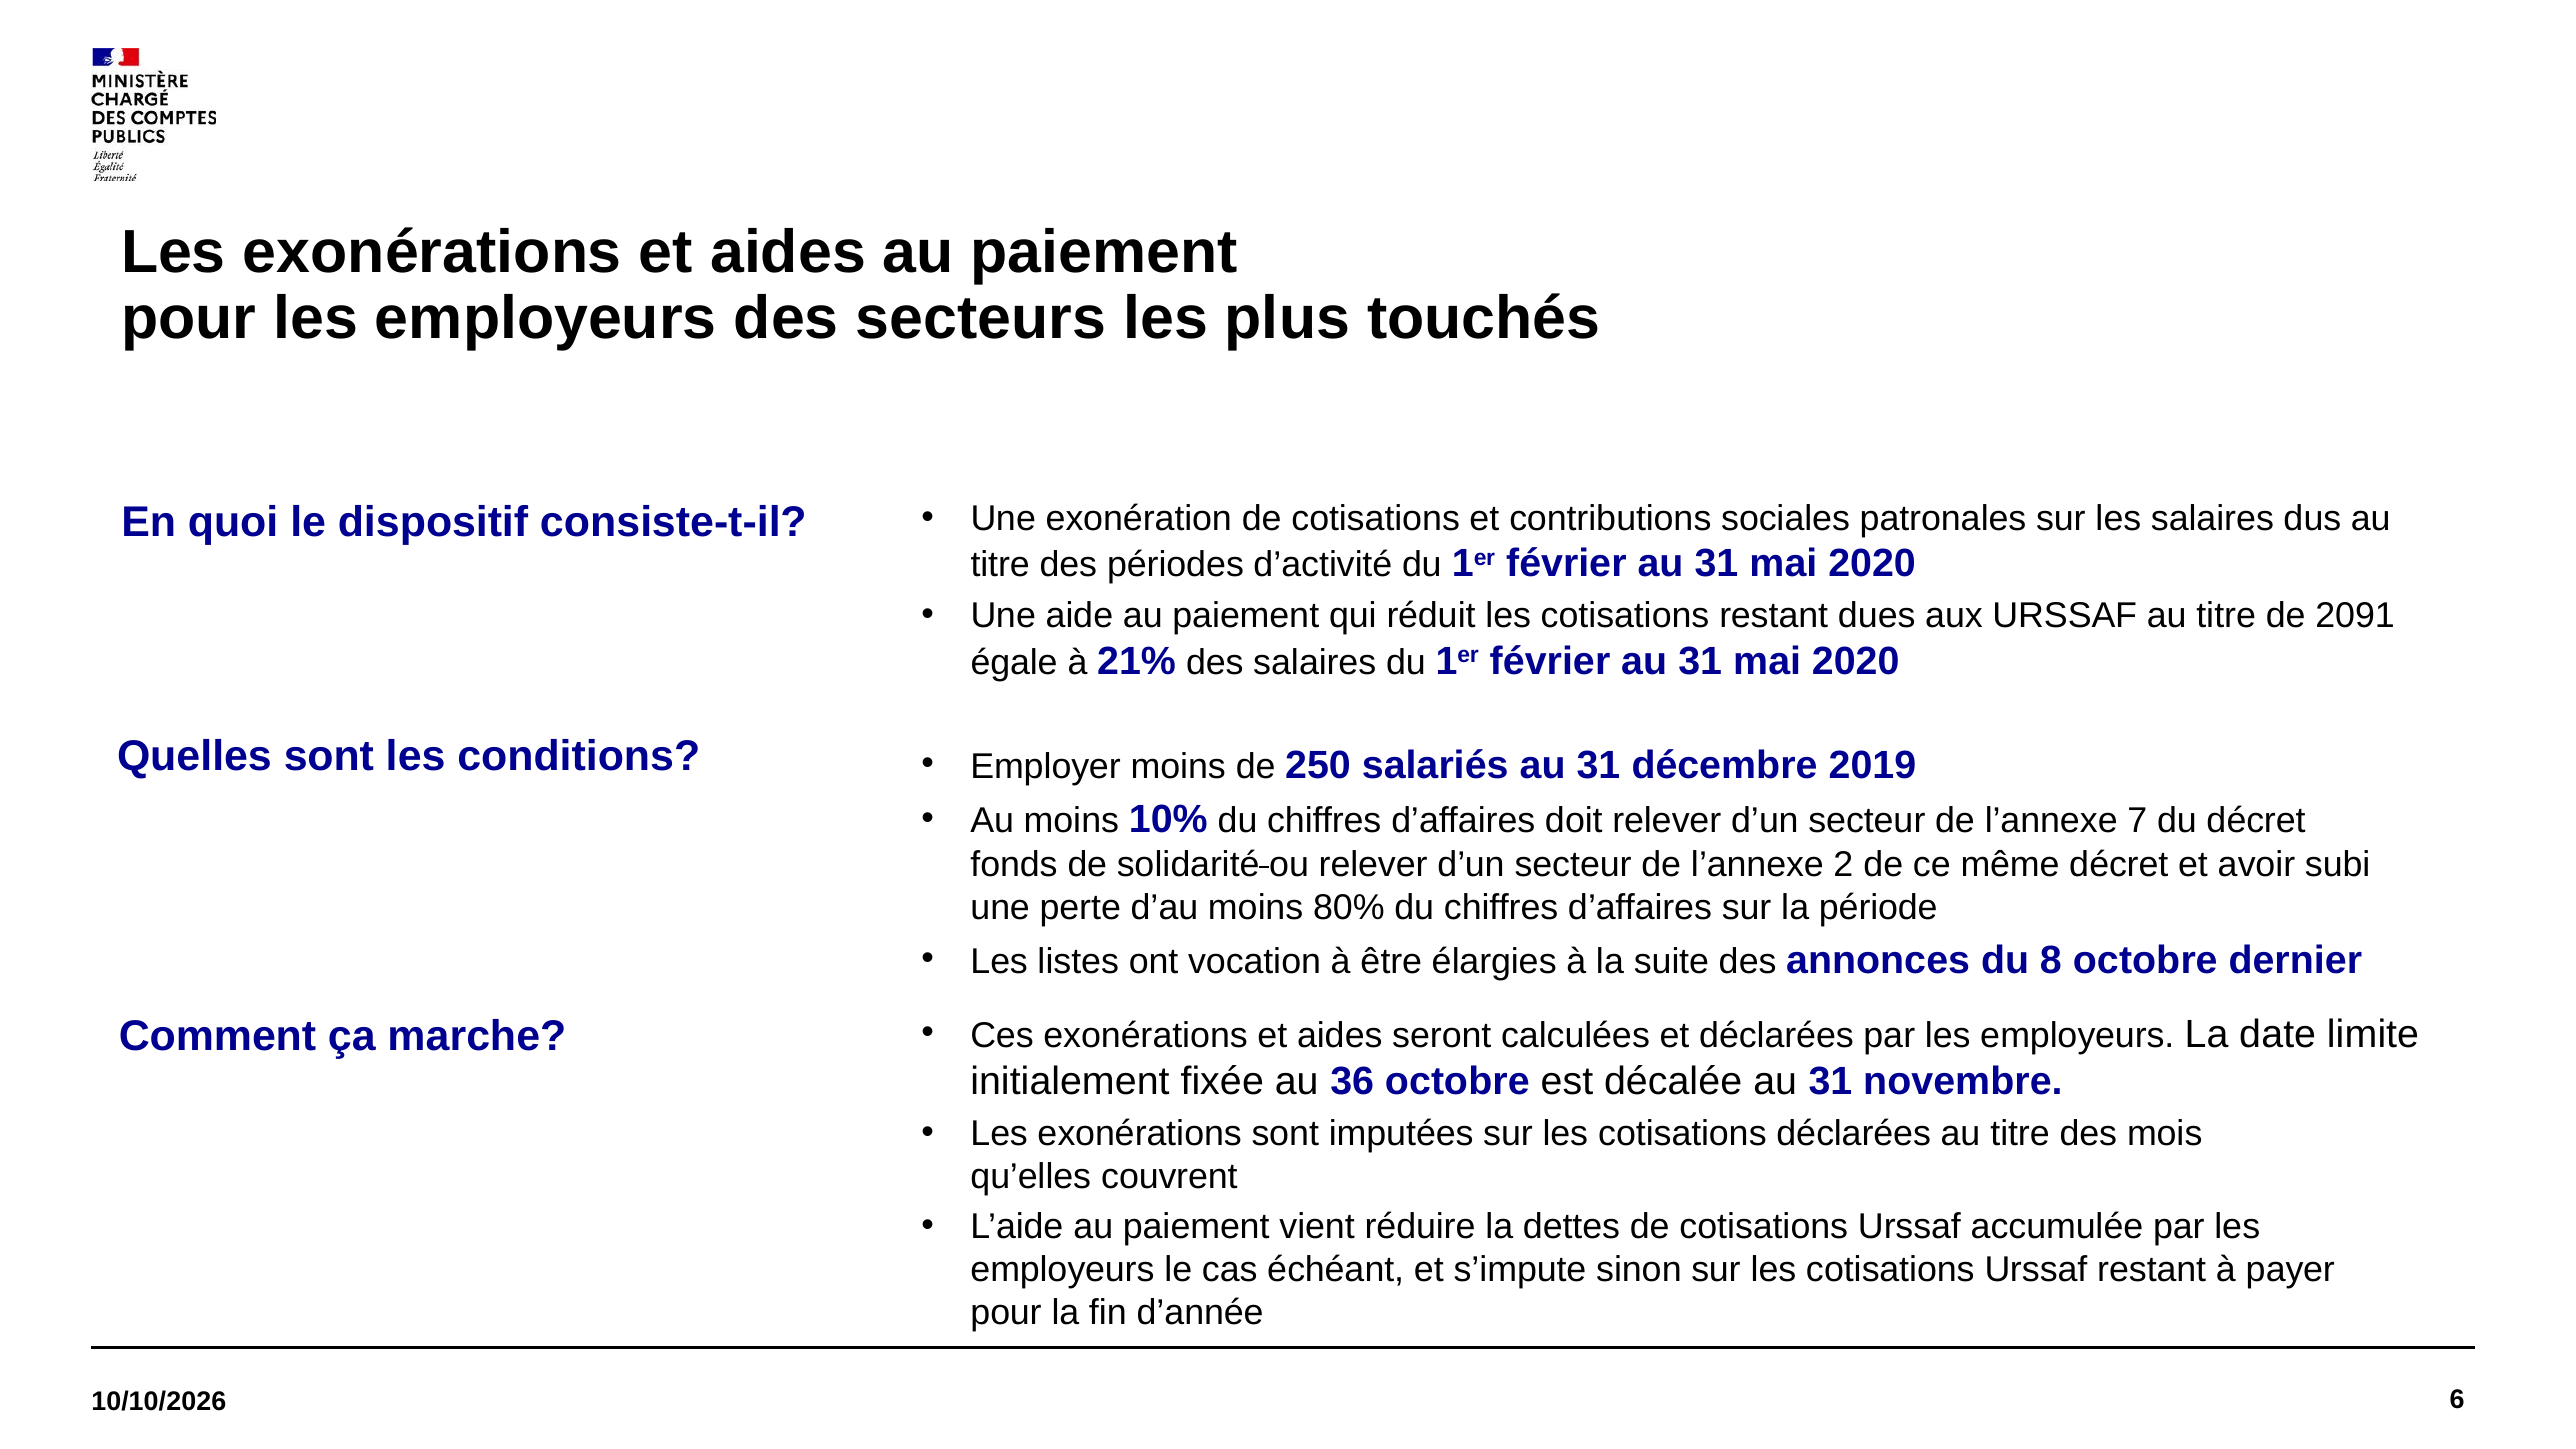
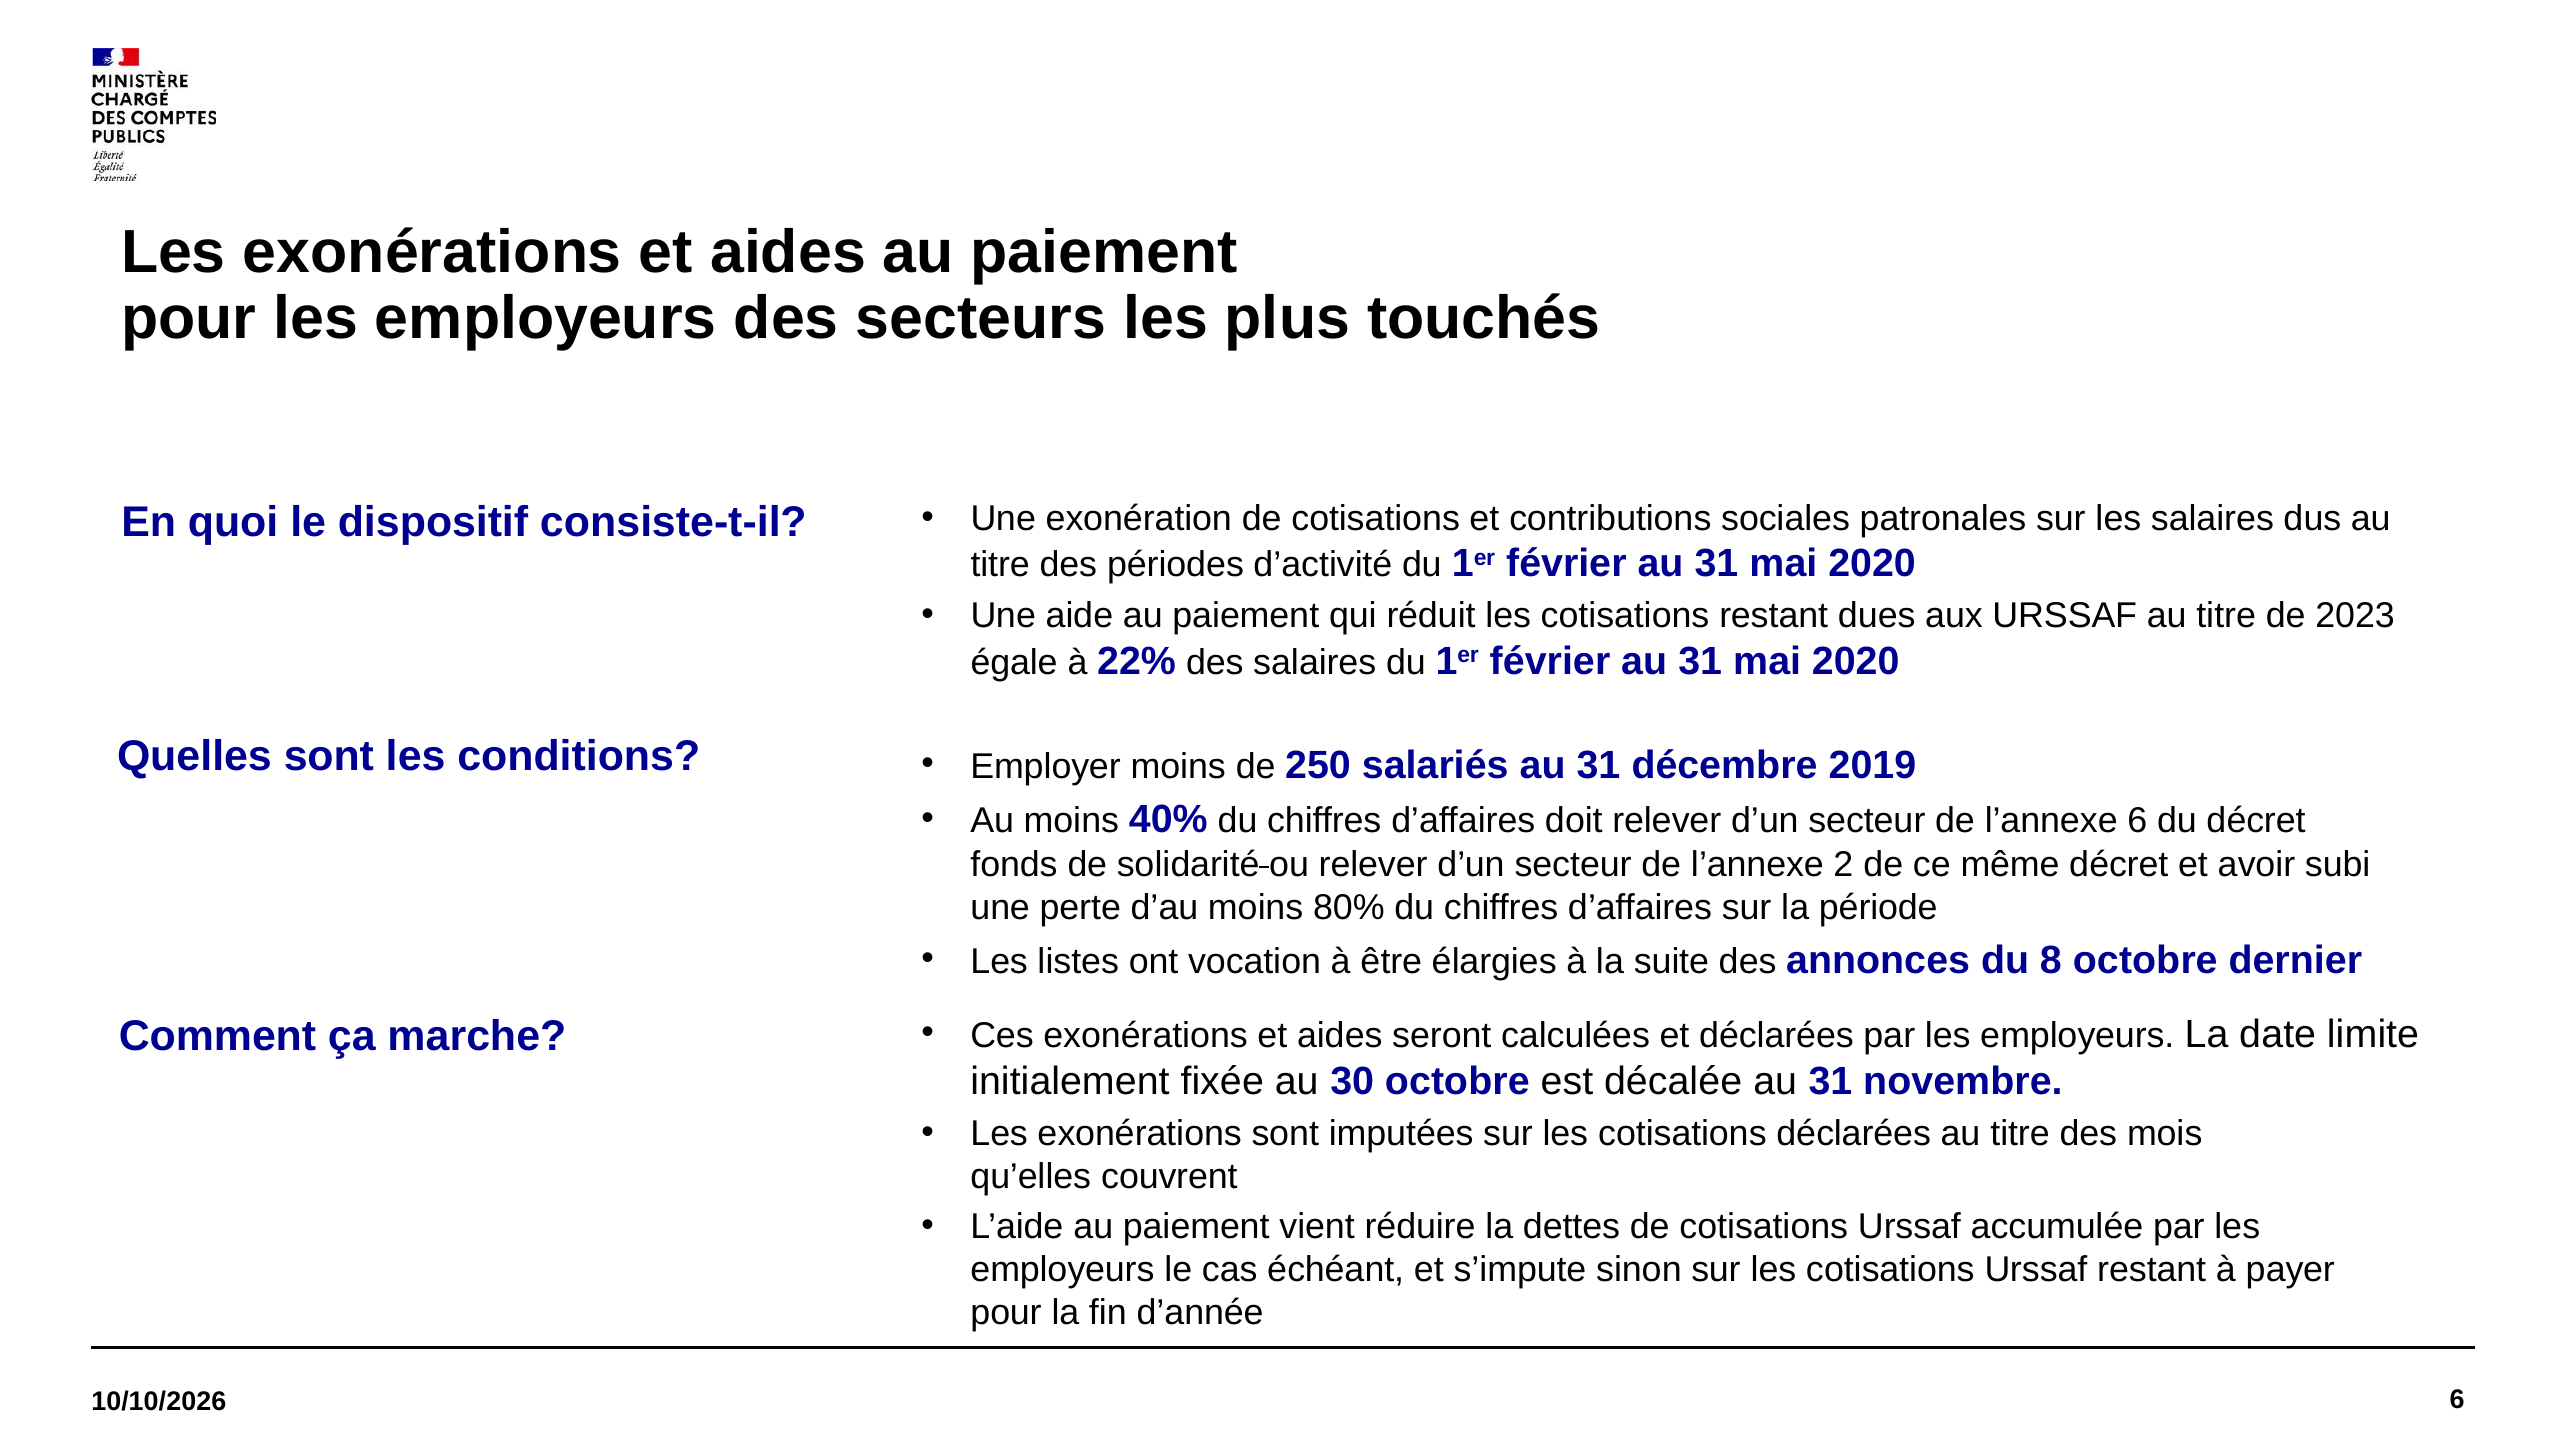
2091: 2091 -> 2023
21%: 21% -> 22%
10%: 10% -> 40%
l’annexe 7: 7 -> 6
36: 36 -> 30
